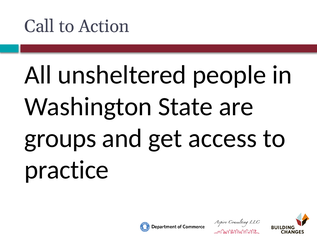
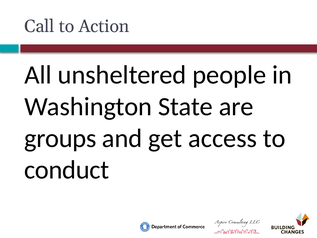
practice: practice -> conduct
